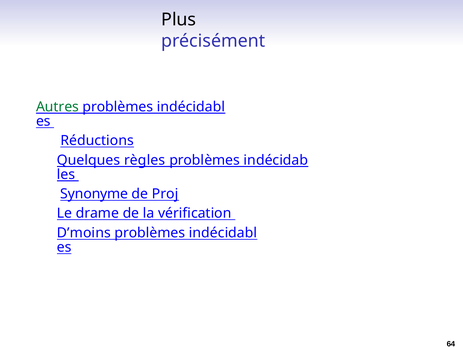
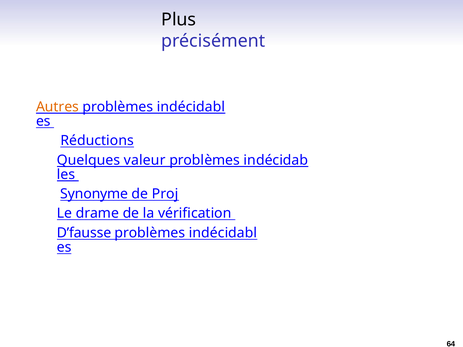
Autres colour: green -> orange
règles: règles -> valeur
D’moins: D’moins -> D’fausse
